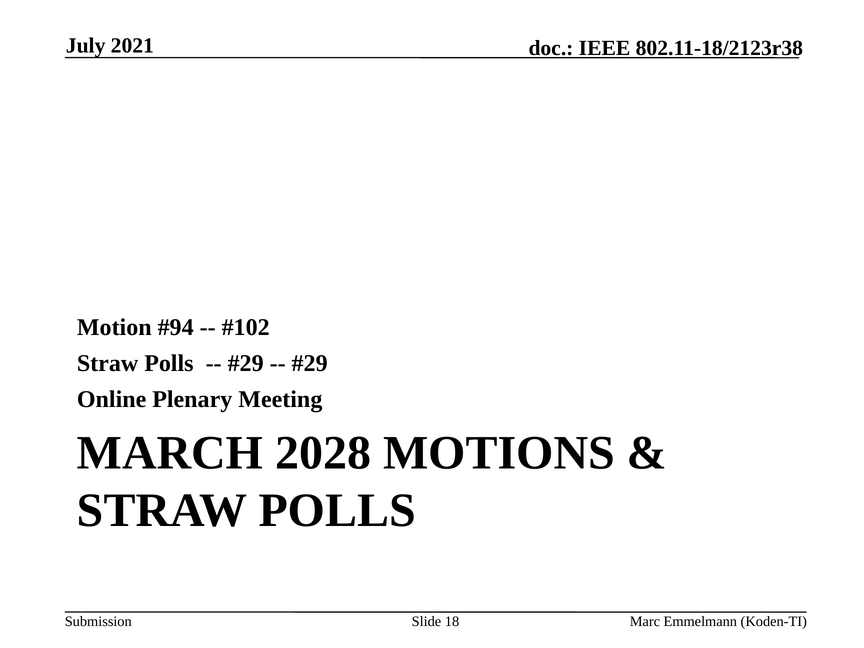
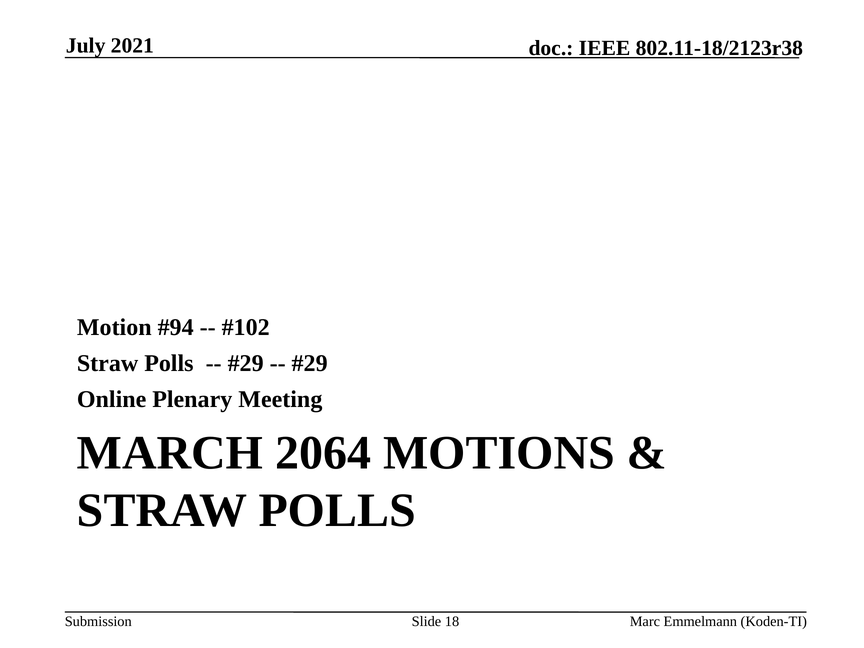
2028: 2028 -> 2064
